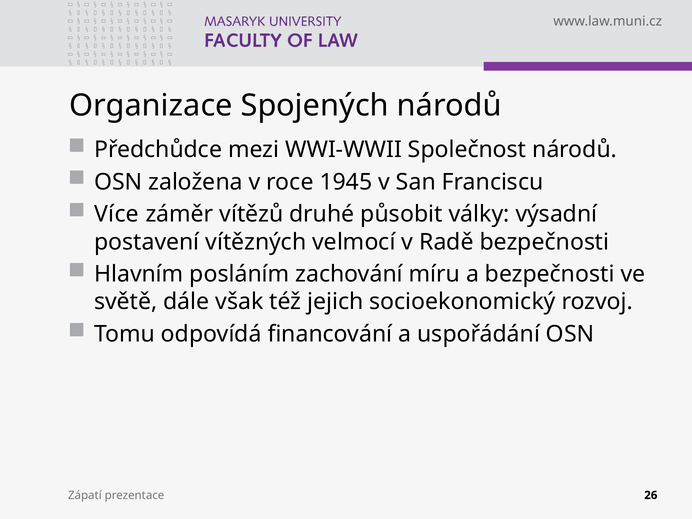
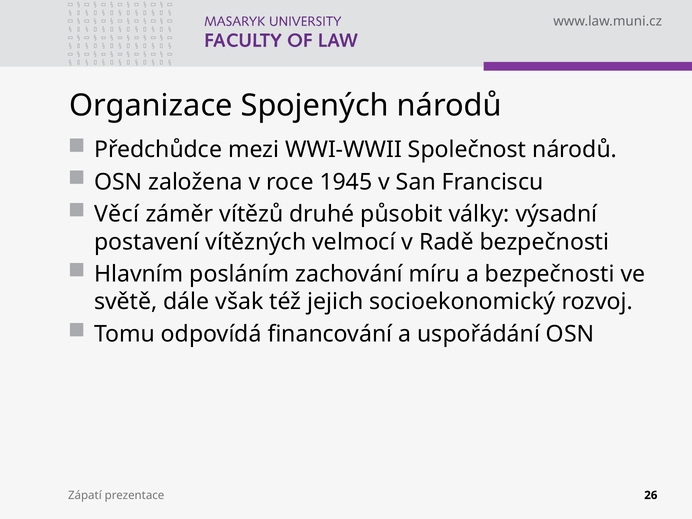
Více: Více -> Věcí
